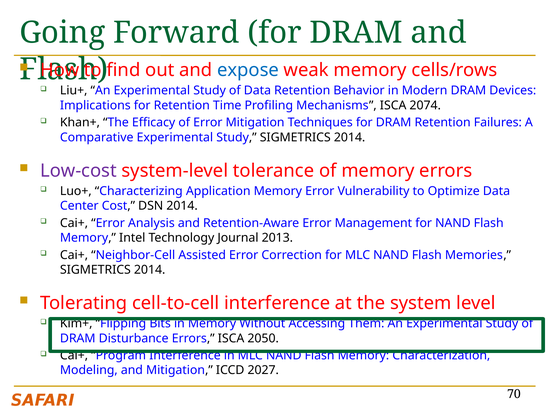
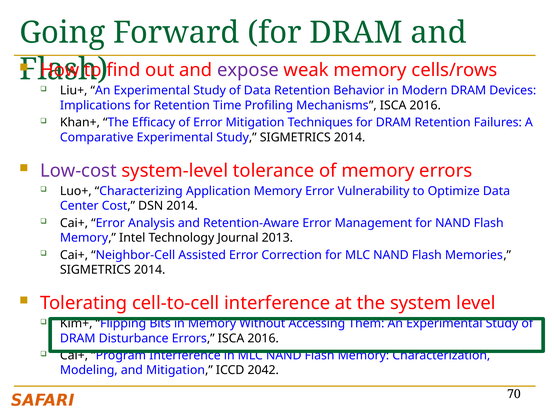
expose colour: blue -> purple
Mechanisms ISCA 2074: 2074 -> 2016
Errors ISCA 2050: 2050 -> 2016
2027: 2027 -> 2042
